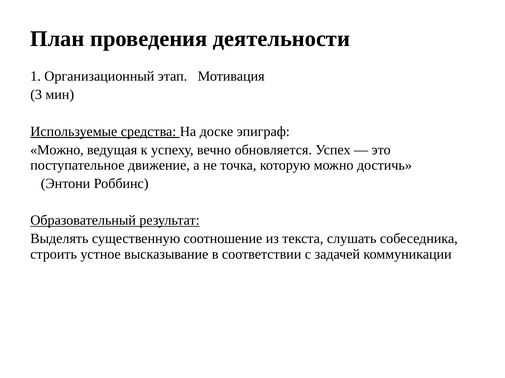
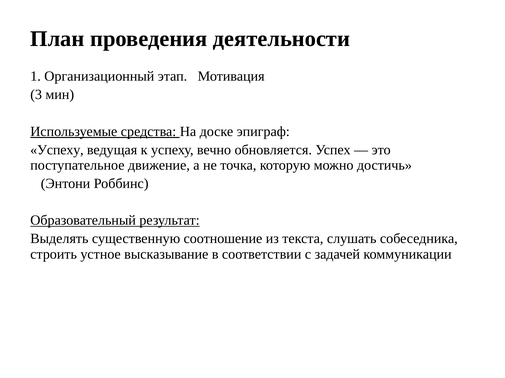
Можно at (57, 150): Можно -> Успеху
